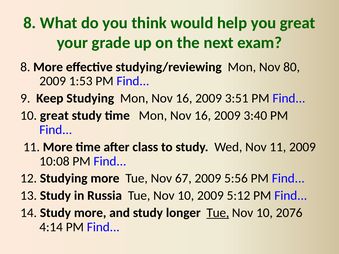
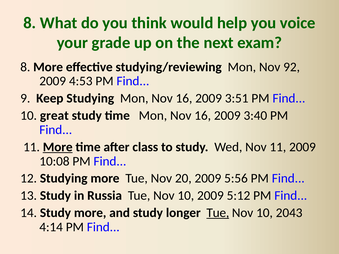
you great: great -> voice
80: 80 -> 92
1:53: 1:53 -> 4:53
More at (58, 147) underline: none -> present
67: 67 -> 20
2076: 2076 -> 2043
